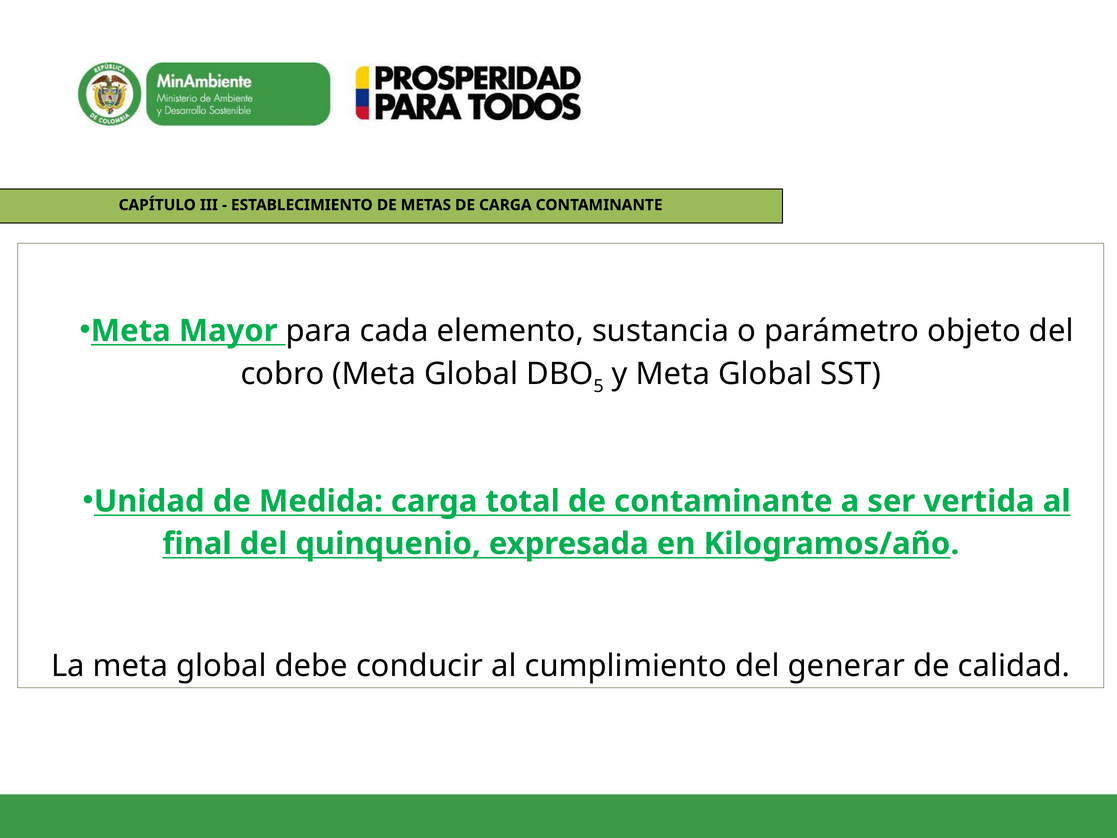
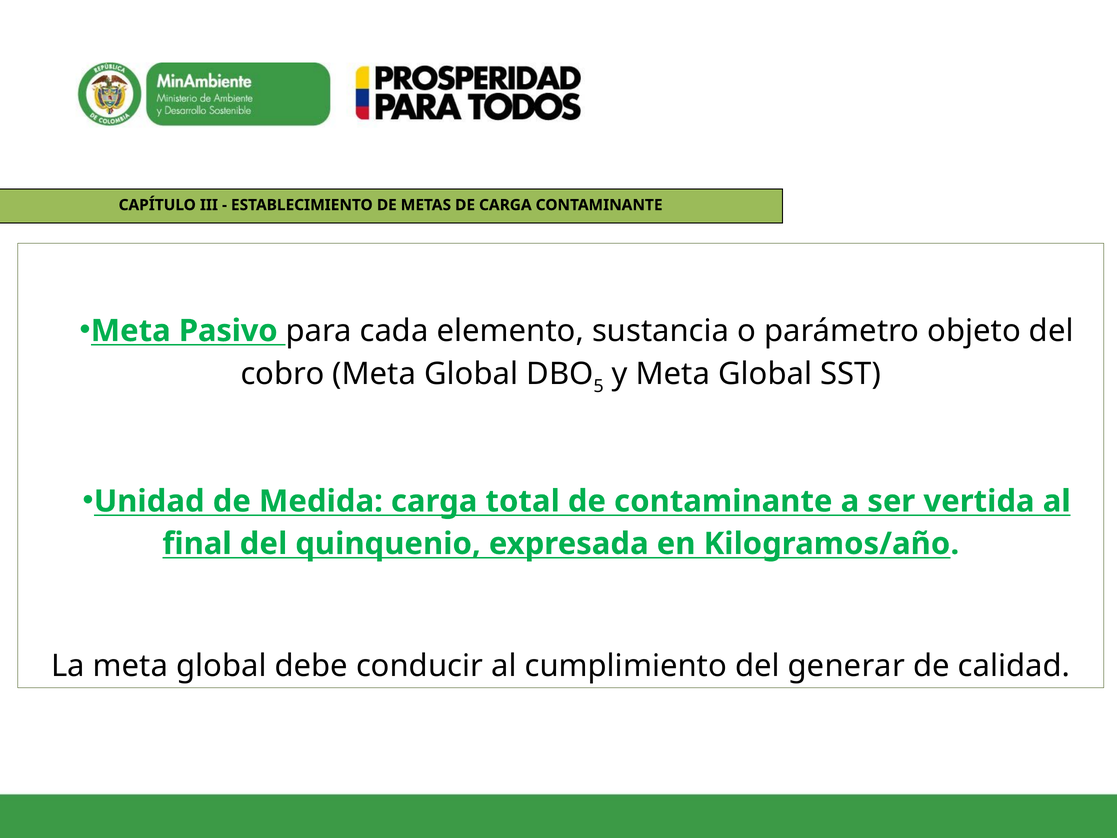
Mayor: Mayor -> Pasivo
